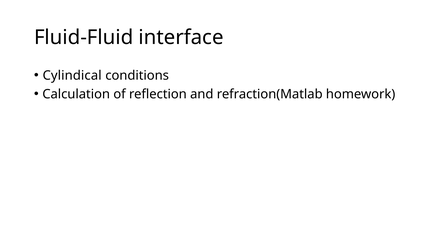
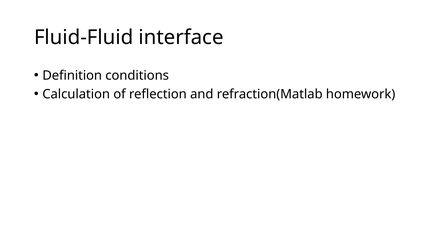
Cylindical: Cylindical -> Definition
